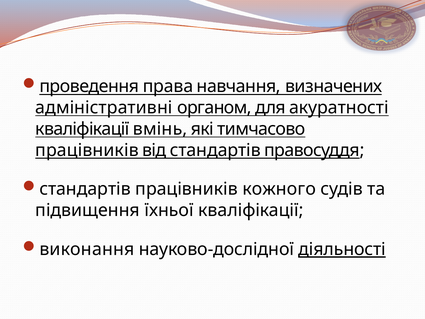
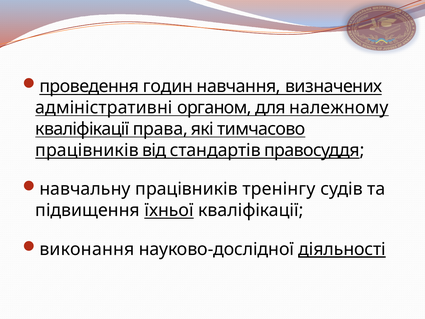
права: права -> годин
акуратності: акуратності -> належному
вмінь: вмінь -> права
стандартів at (85, 189): стандартів -> навчальну
кожного: кожного -> тренінгу
їхньої underline: none -> present
